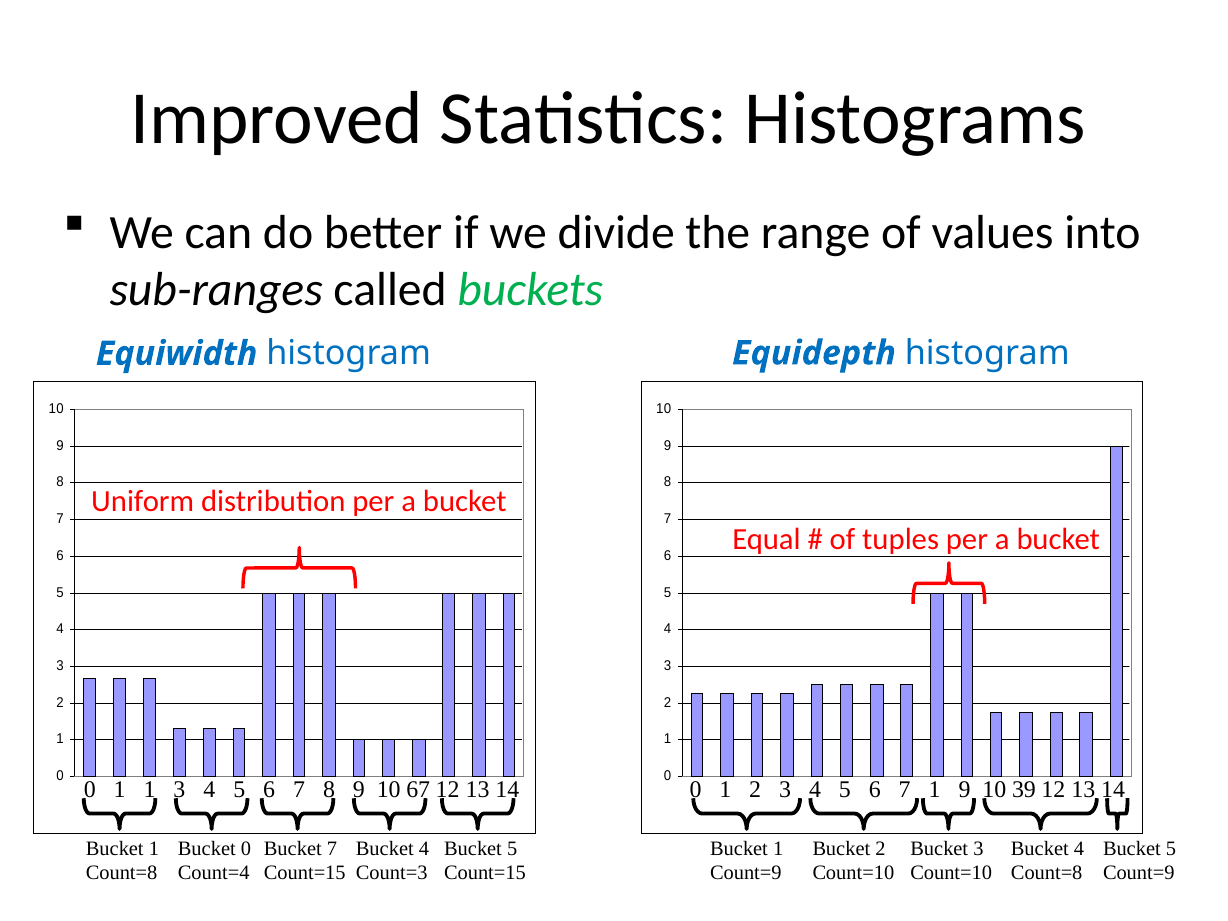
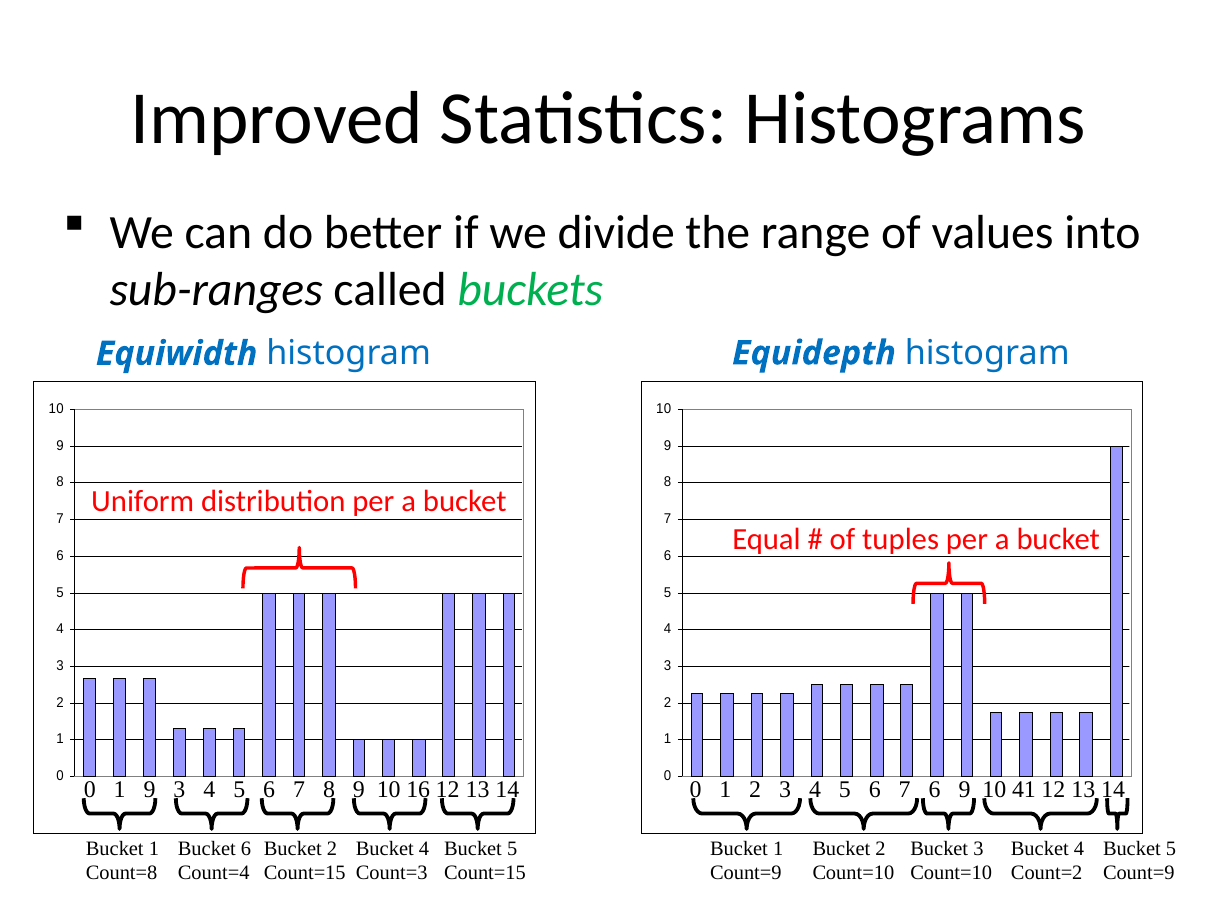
1 1: 1 -> 9
67: 67 -> 16
7 1: 1 -> 6
39: 39 -> 41
Bucket 0: 0 -> 6
7 at (332, 849): 7 -> 2
Count=8 at (1047, 873): Count=8 -> Count=2
